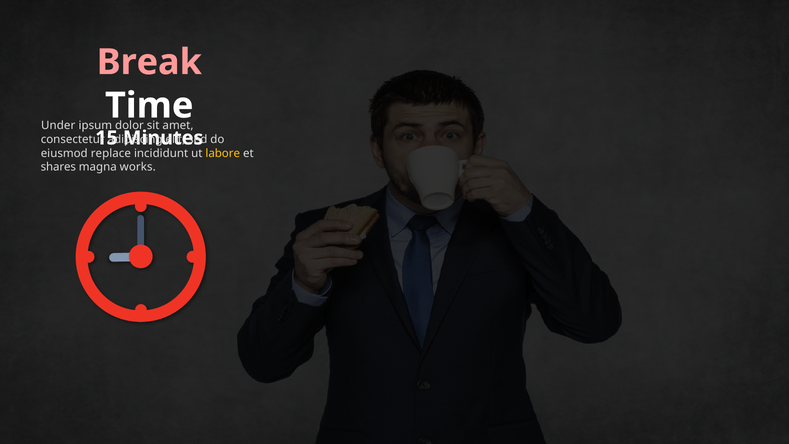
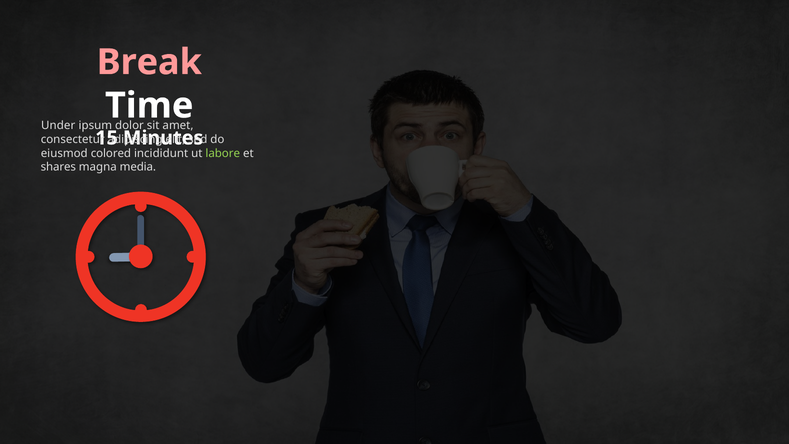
replace: replace -> colored
labore colour: yellow -> light green
works: works -> media
